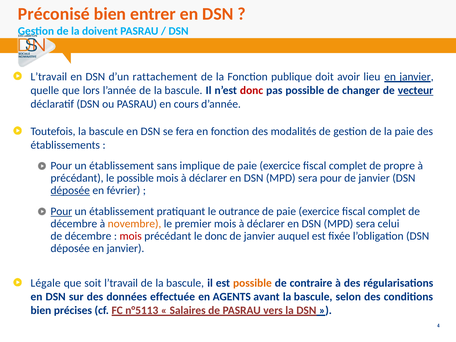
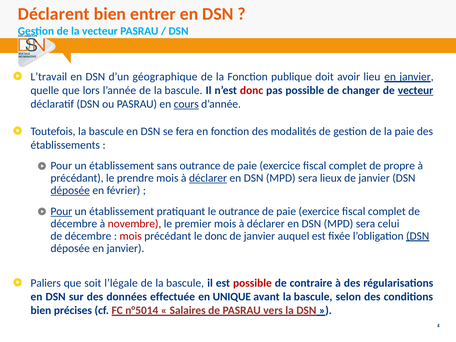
Préconisé: Préconisé -> Déclarent
la doivent: doivent -> vecteur
rattachement: rattachement -> géographique
cours underline: none -> present
sans implique: implique -> outrance
le possible: possible -> prendre
déclarer at (208, 178) underline: none -> present
sera pour: pour -> lieux
novembre colour: orange -> red
DSN at (418, 236) underline: none -> present
Légale: Légale -> Paliers
soit l’travail: l’travail -> l’légale
possible at (252, 283) colour: orange -> red
AGENTS: AGENTS -> UNIQUE
n°5113: n°5113 -> n°5014
